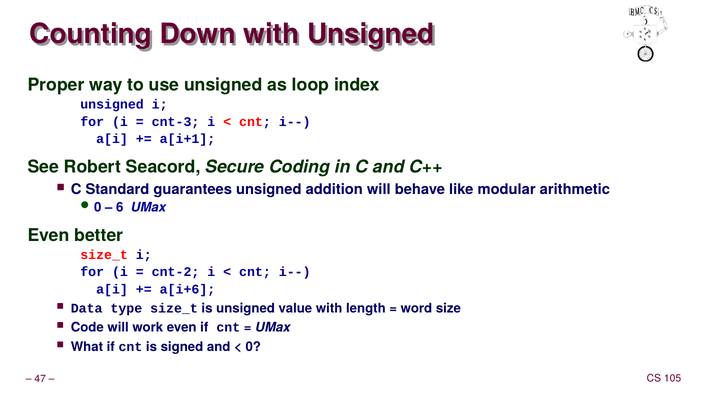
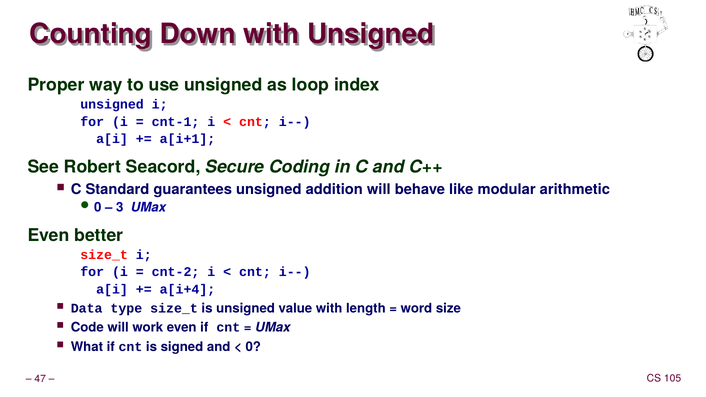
cnt-3: cnt-3 -> cnt-1
6: 6 -> 3
a[i+6: a[i+6 -> a[i+4
